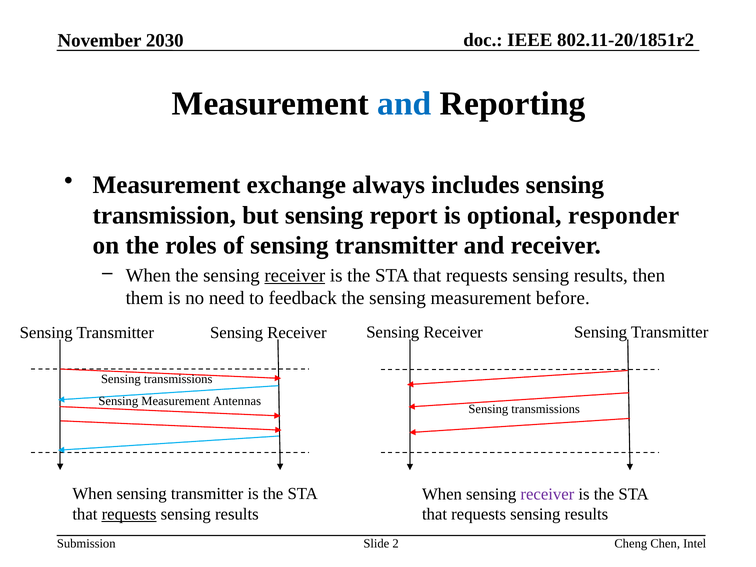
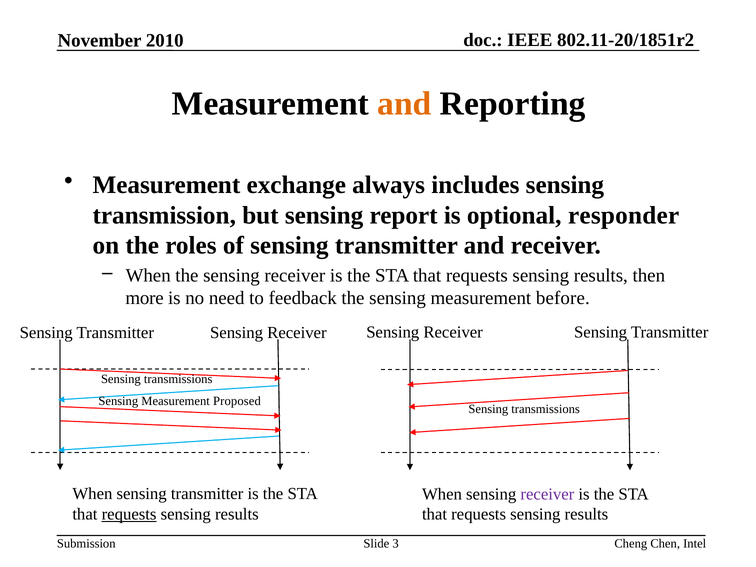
2030: 2030 -> 2010
and at (404, 104) colour: blue -> orange
receiver at (295, 275) underline: present -> none
them: them -> more
Antennas: Antennas -> Proposed
2: 2 -> 3
